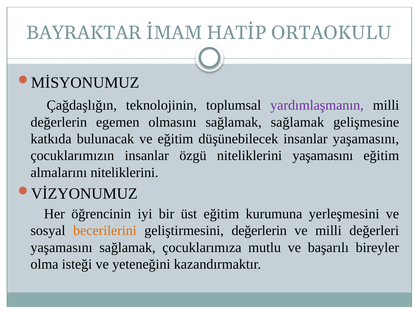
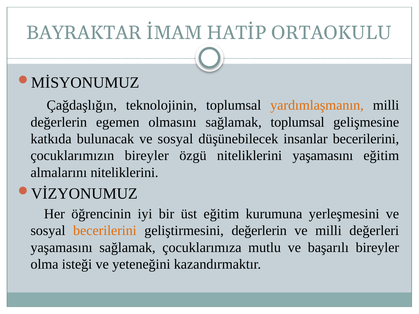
yardımlaşmanın colour: purple -> orange
sağlamak sağlamak: sağlamak -> toplumsal
bulunacak ve eğitim: eğitim -> sosyal
insanlar yaşamasını: yaşamasını -> becerilerini
çocuklarımızın insanlar: insanlar -> bireyler
